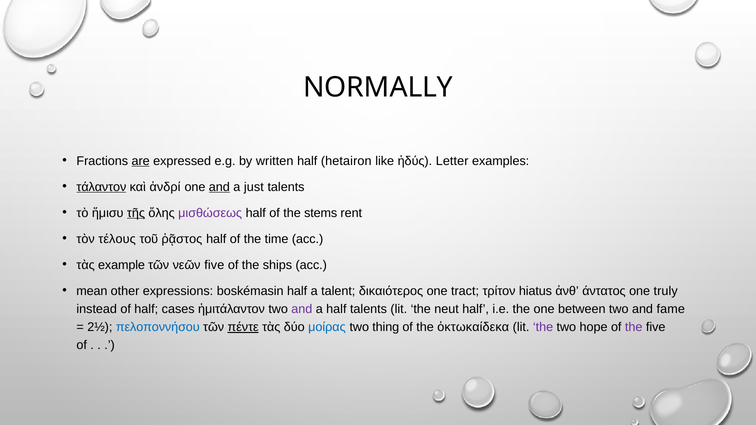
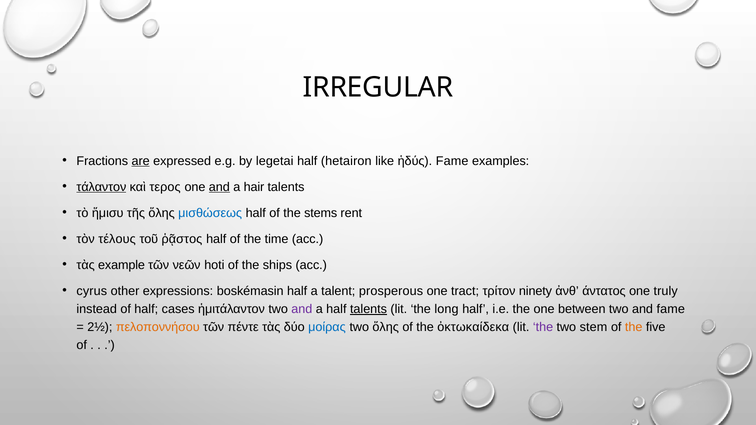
NORMALLY: NORMALLY -> IRREGULAR
written: written -> legetai
ἡδύς Letter: Letter -> Fame
ἀνδρί: ἀνδρί -> τερος
just: just -> hair
τῆς underline: present -> none
μισθώσεως colour: purple -> blue
νεῶν five: five -> hoti
mean: mean -> cyrus
δικαιότερος: δικαιότερος -> prosperous
hiatus: hiatus -> ninety
talents at (369, 309) underline: none -> present
neut: neut -> long
πελοποννήσου colour: blue -> orange
πέντε underline: present -> none
two thing: thing -> ὅλης
hope: hope -> stem
the at (634, 327) colour: purple -> orange
